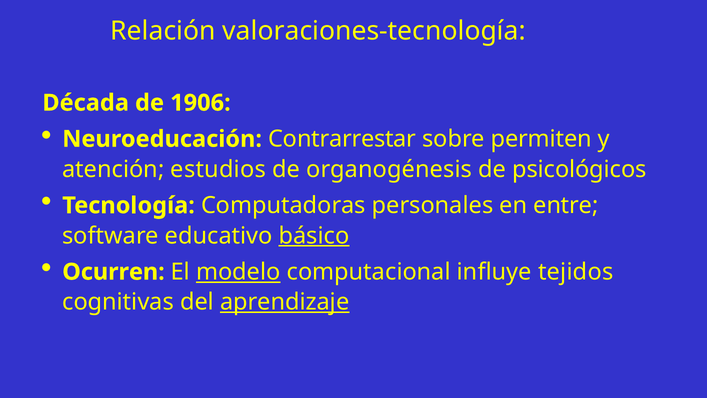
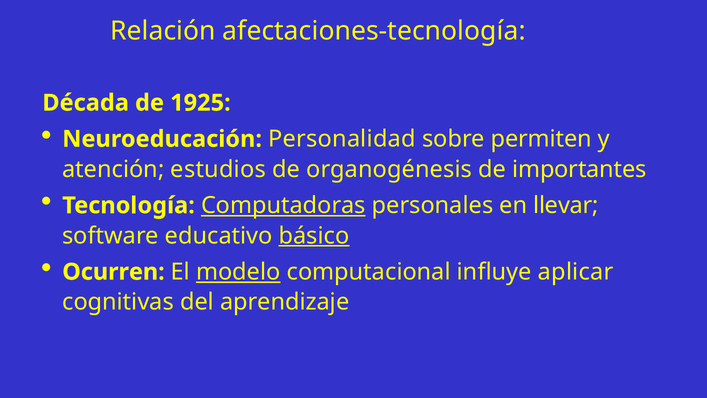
valoraciones-tecnología: valoraciones-tecnología -> afectaciones-tecnología
1906: 1906 -> 1925
Contrarrestar: Contrarrestar -> Personalidad
psicológicos: psicológicos -> importantes
Computadoras underline: none -> present
entre: entre -> llevar
tejidos: tejidos -> aplicar
aprendizaje underline: present -> none
